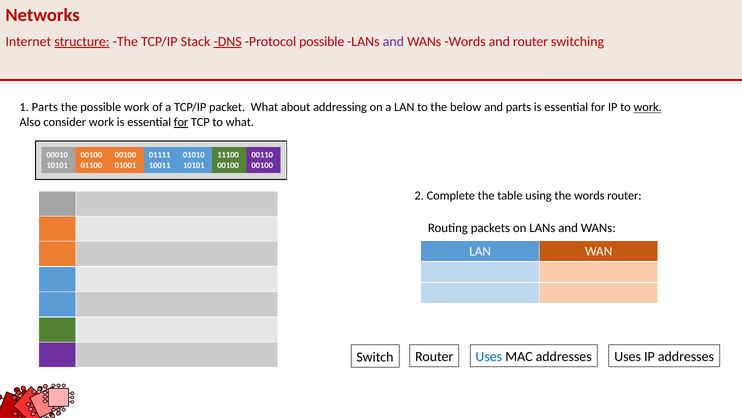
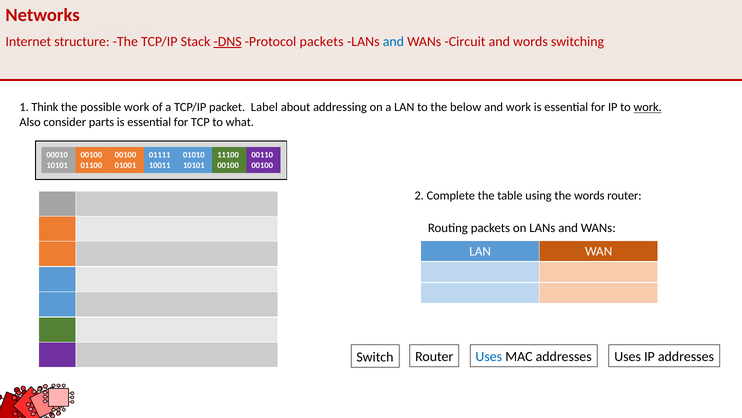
structure underline: present -> none
Protocol possible: possible -> packets
and at (393, 42) colour: purple -> blue
WANs Words: Words -> Circuit
and router: router -> words
1 Parts: Parts -> Think
packet What: What -> Label
and parts: parts -> work
consider work: work -> parts
for at (181, 122) underline: present -> none
